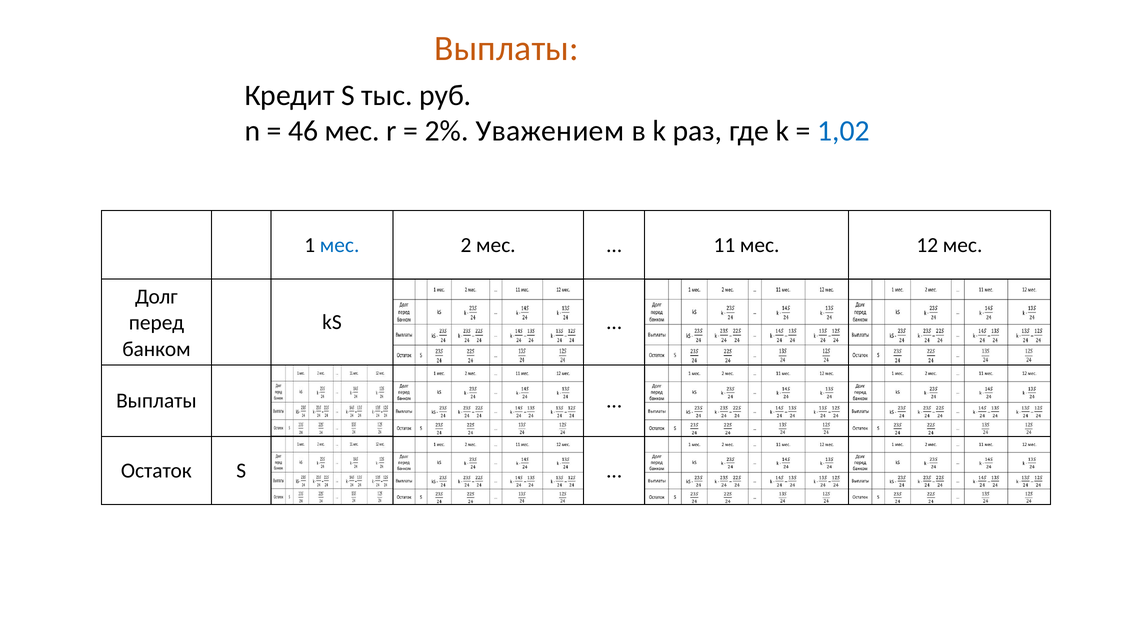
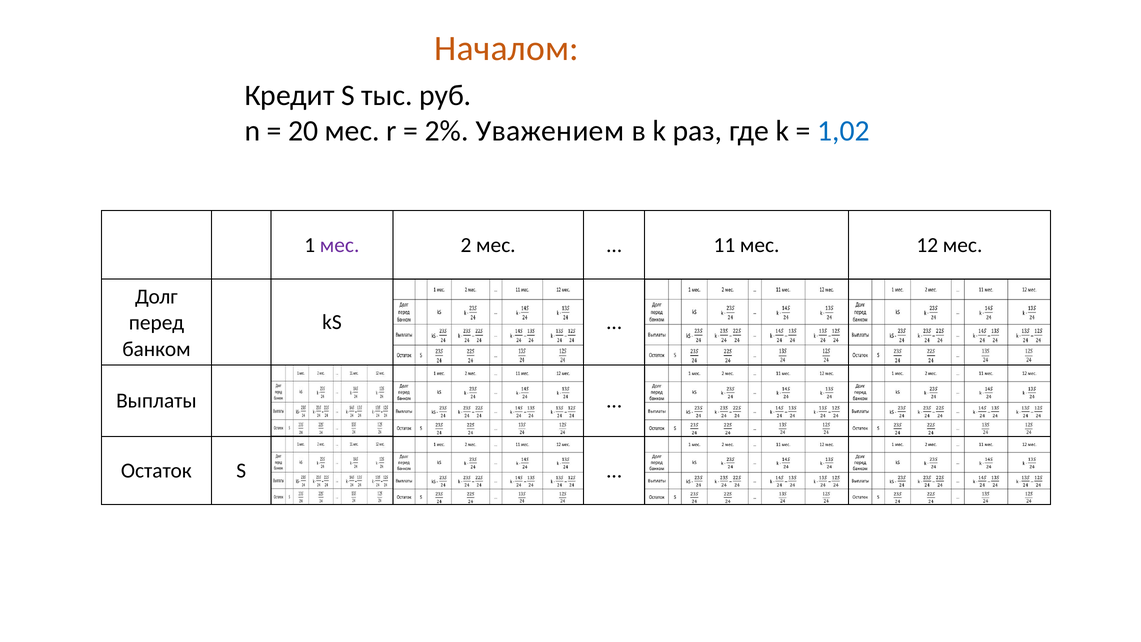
Выплаты at (507, 49): Выплаты -> Началом
46: 46 -> 20
мес at (340, 245) colour: blue -> purple
